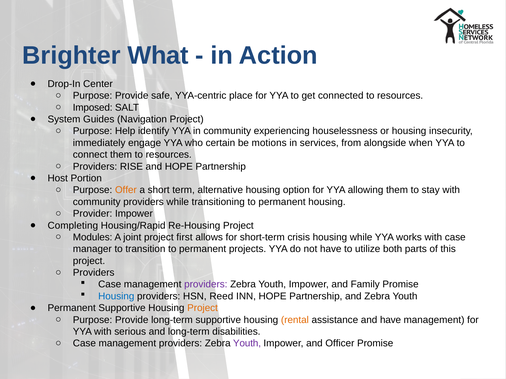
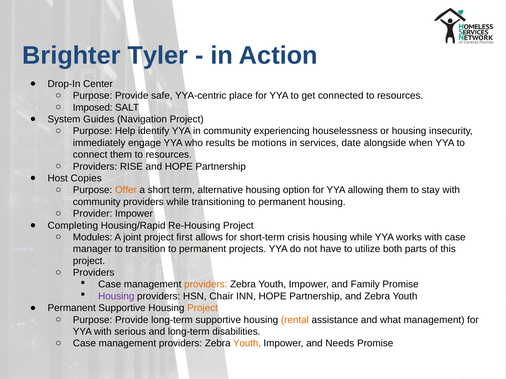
What: What -> Tyler
certain: certain -> results
from: from -> date
Portion: Portion -> Copies
providers at (206, 285) colour: purple -> orange
Housing at (116, 297) colour: blue -> purple
Reed: Reed -> Chair
and have: have -> what
Youth at (247, 344) colour: purple -> orange
Officer: Officer -> Needs
